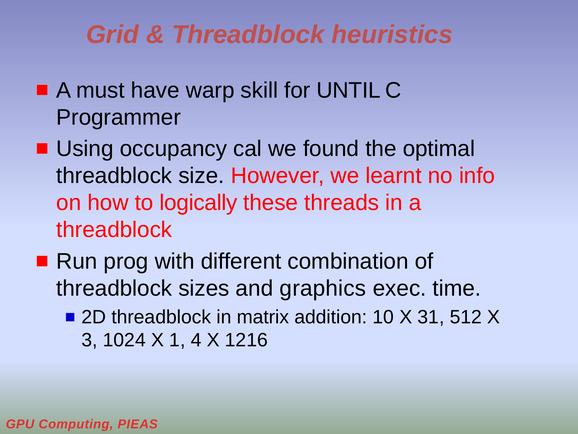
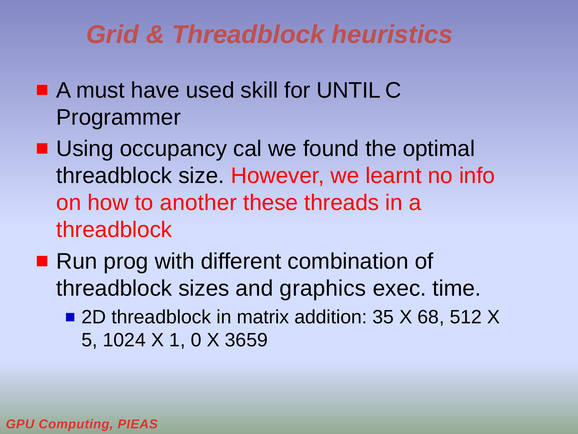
warp: warp -> used
logically: logically -> another
10: 10 -> 35
31: 31 -> 68
3: 3 -> 5
4: 4 -> 0
1216: 1216 -> 3659
